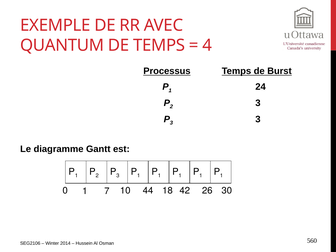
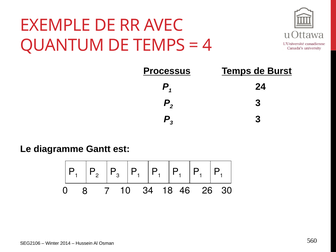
0 1: 1 -> 8
44: 44 -> 34
42: 42 -> 46
